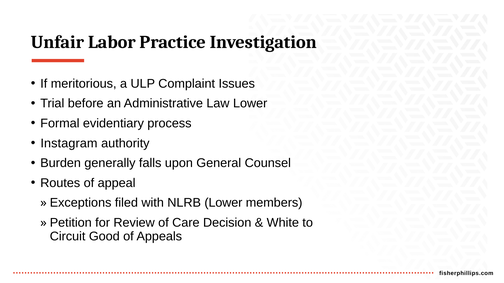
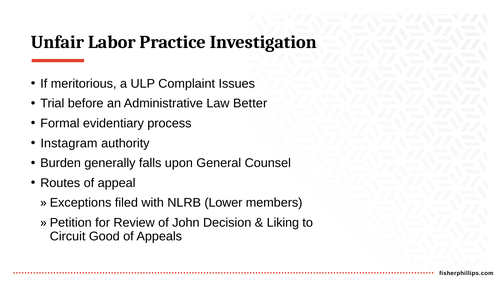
Law Lower: Lower -> Better
Care: Care -> John
White: White -> Liking
